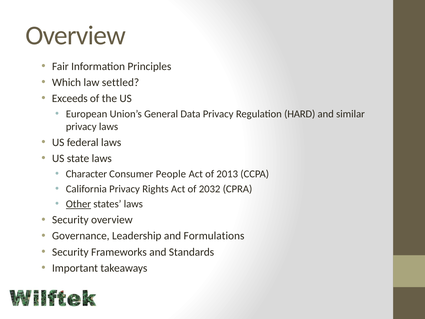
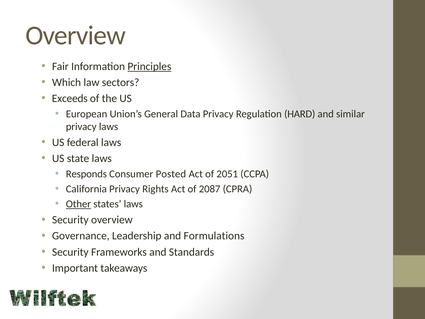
Principles underline: none -> present
settled: settled -> sectors
Character: Character -> Responds
People: People -> Posted
2013: 2013 -> 2051
2032: 2032 -> 2087
